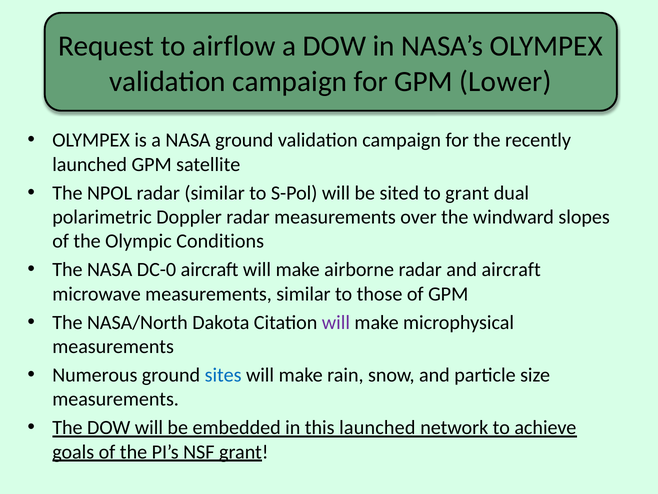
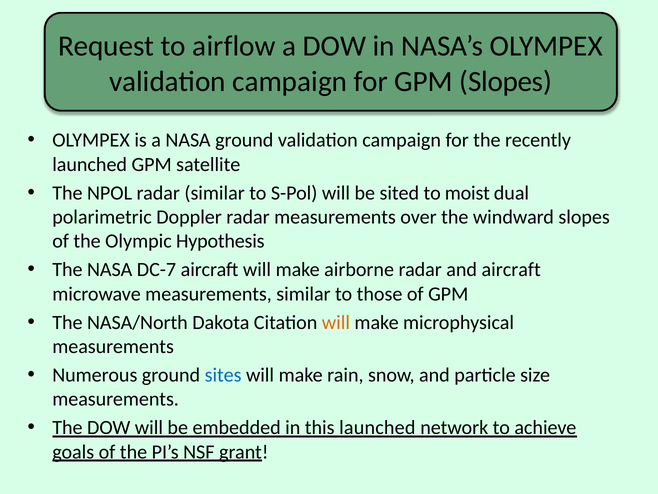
GPM Lower: Lower -> Slopes
to grant: grant -> moist
Conditions: Conditions -> Hypothesis
DC-0: DC-0 -> DC-7
will at (336, 322) colour: purple -> orange
